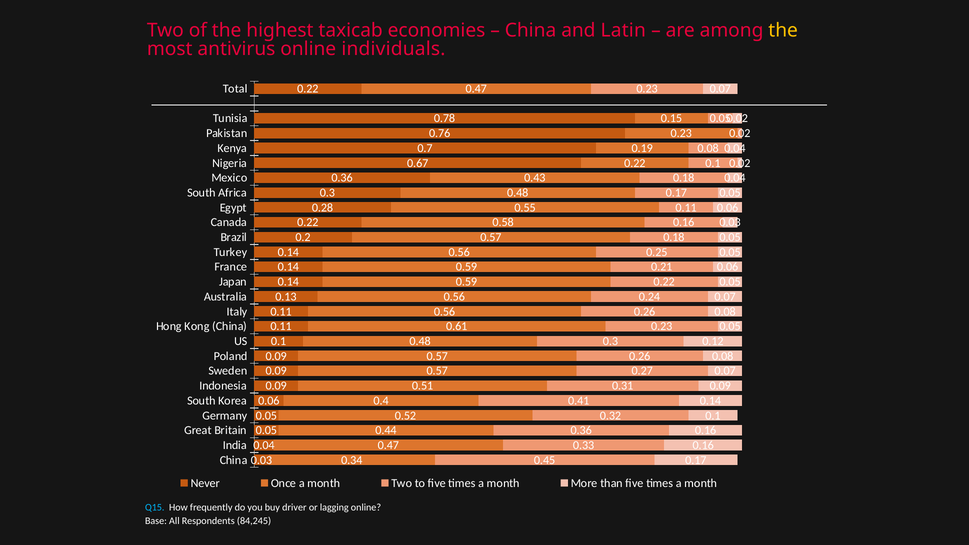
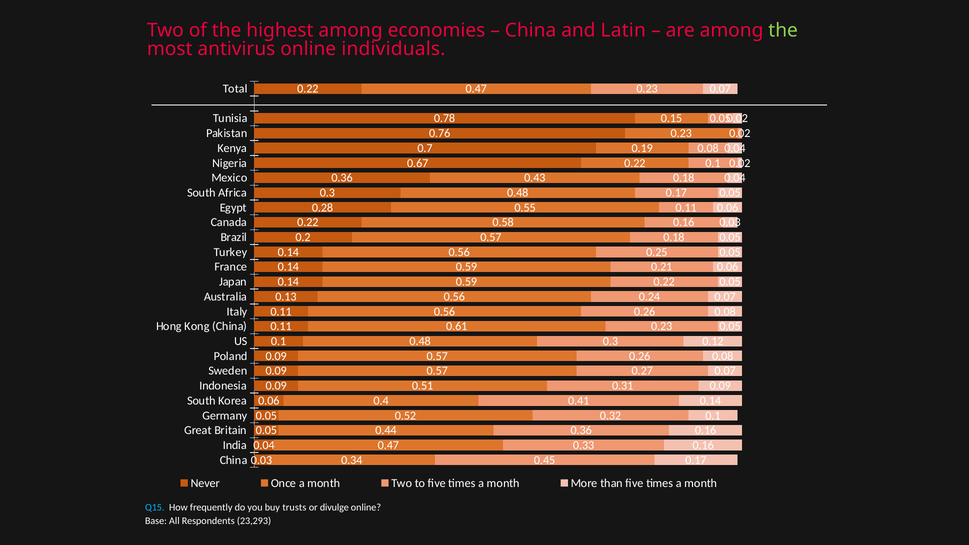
highest taxicab: taxicab -> among
the at (783, 30) colour: yellow -> light green
driver: driver -> trusts
lagging: lagging -> divulge
84,245: 84,245 -> 23,293
